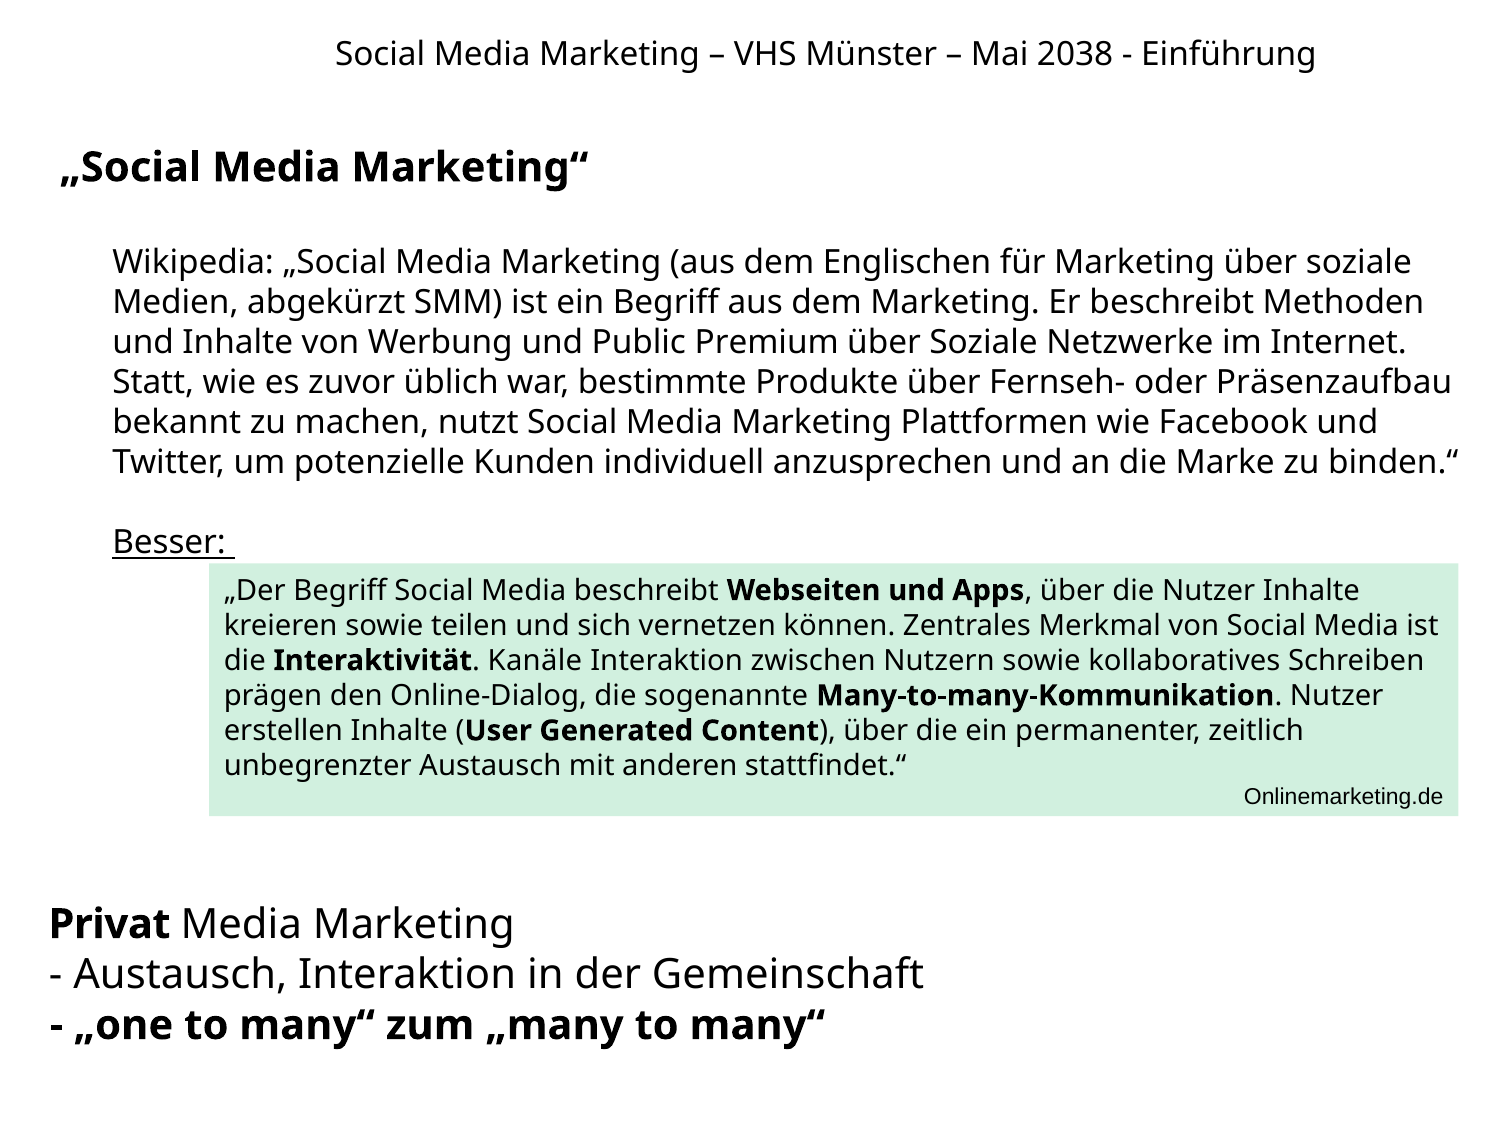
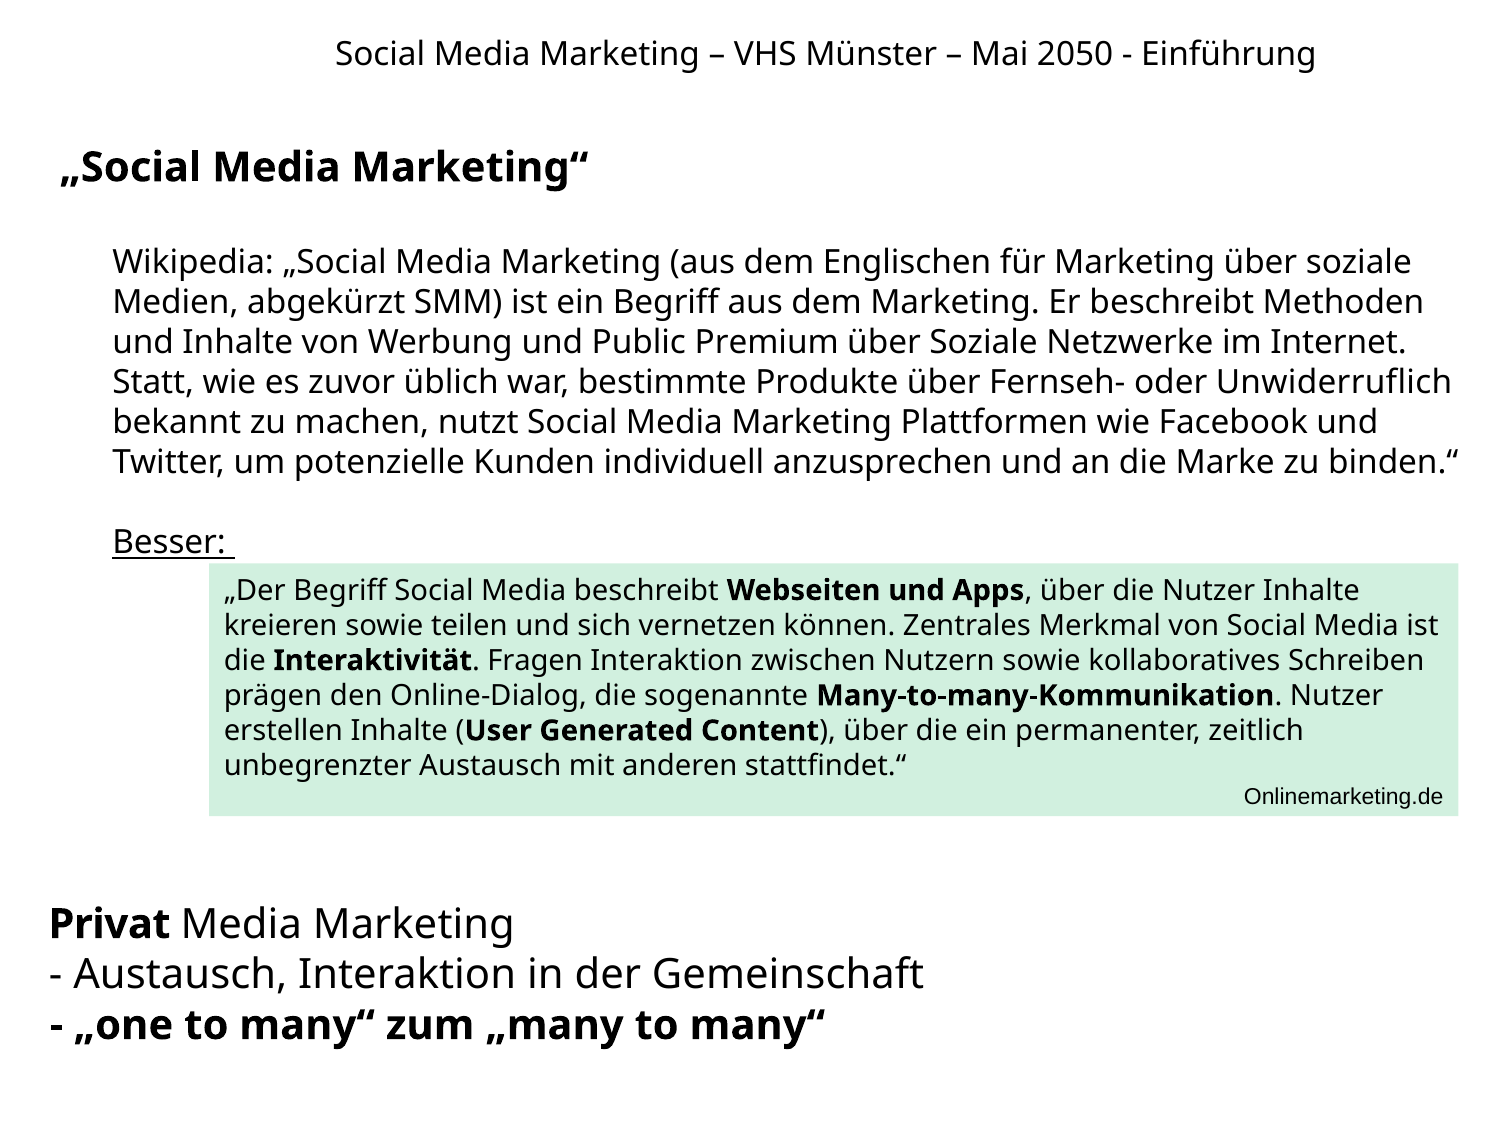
2038: 2038 -> 2050
Präsenzaufbau: Präsenzaufbau -> Unwiderruflich
Kanäle: Kanäle -> Fragen
